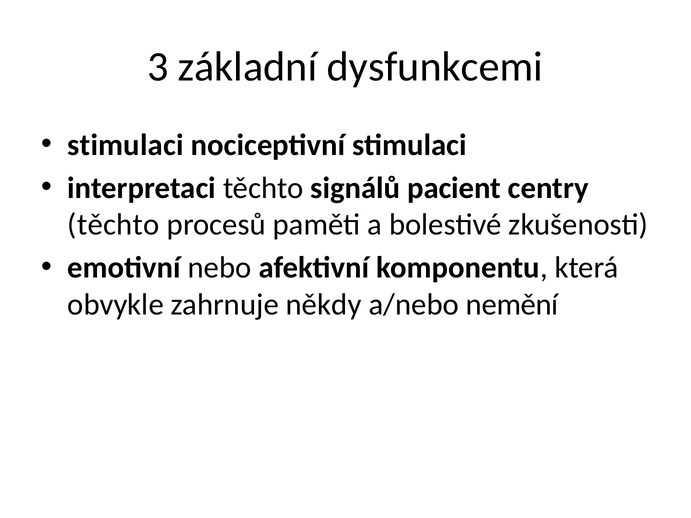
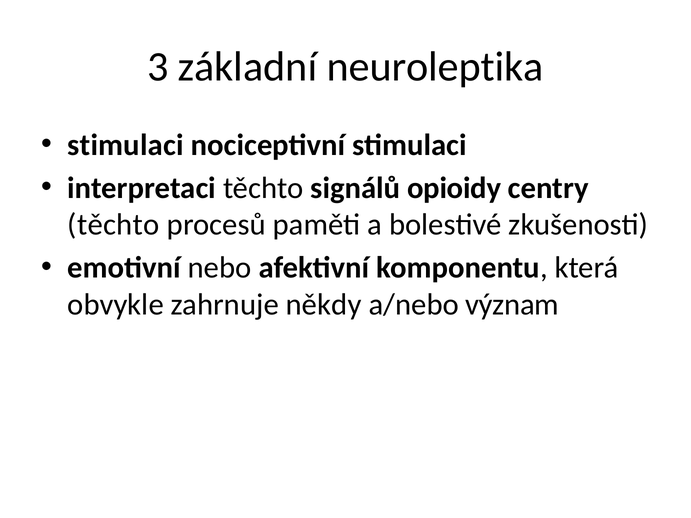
dysfunkcemi: dysfunkcemi -> neuroleptika
pacient: pacient -> opioidy
nemění: nemění -> význam
